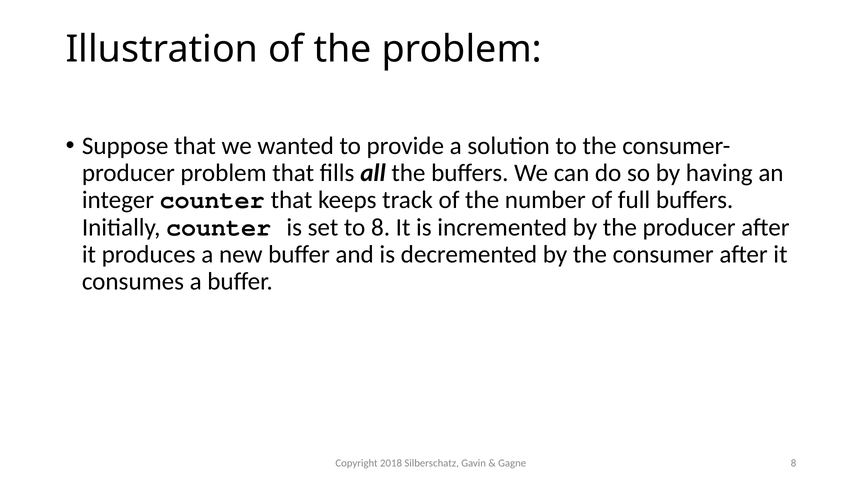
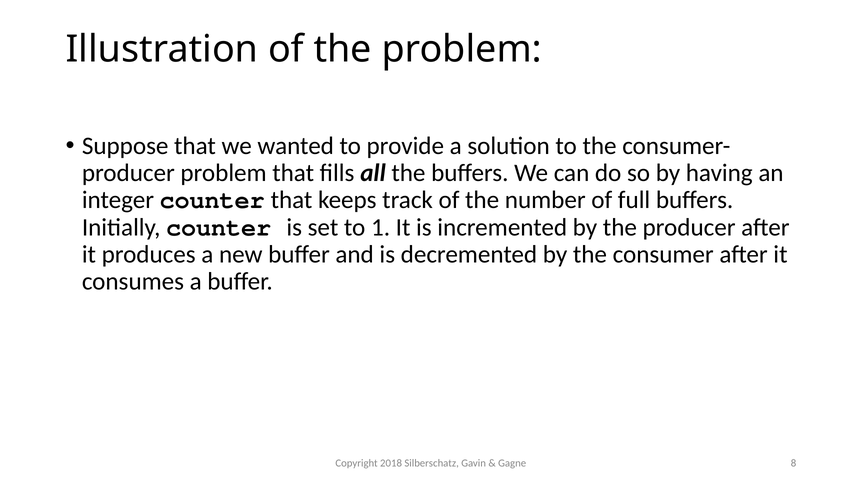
to 8: 8 -> 1
